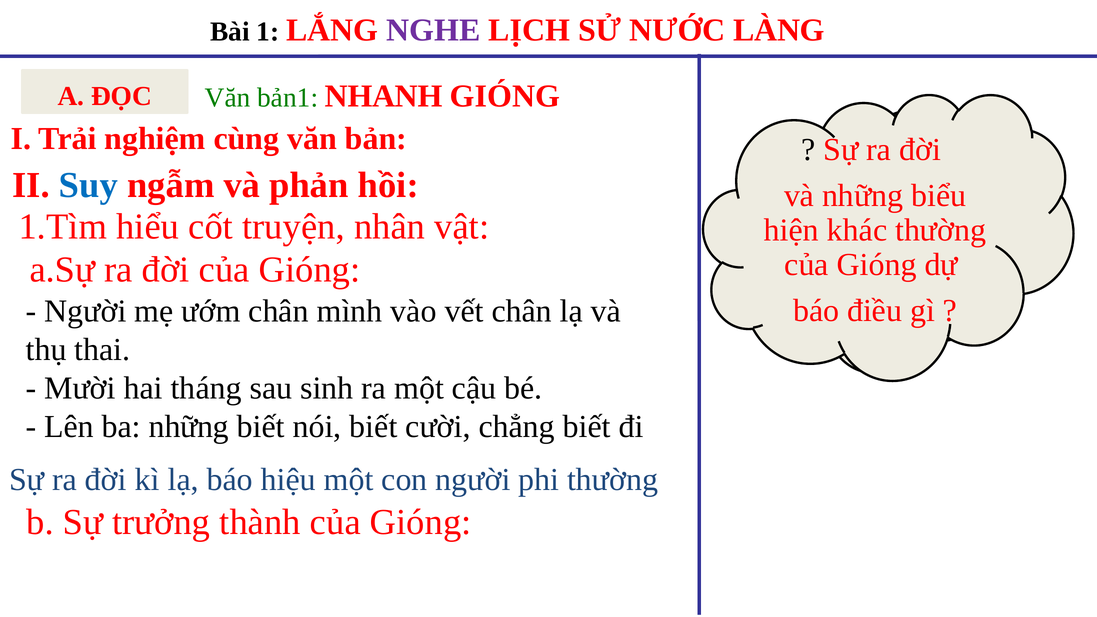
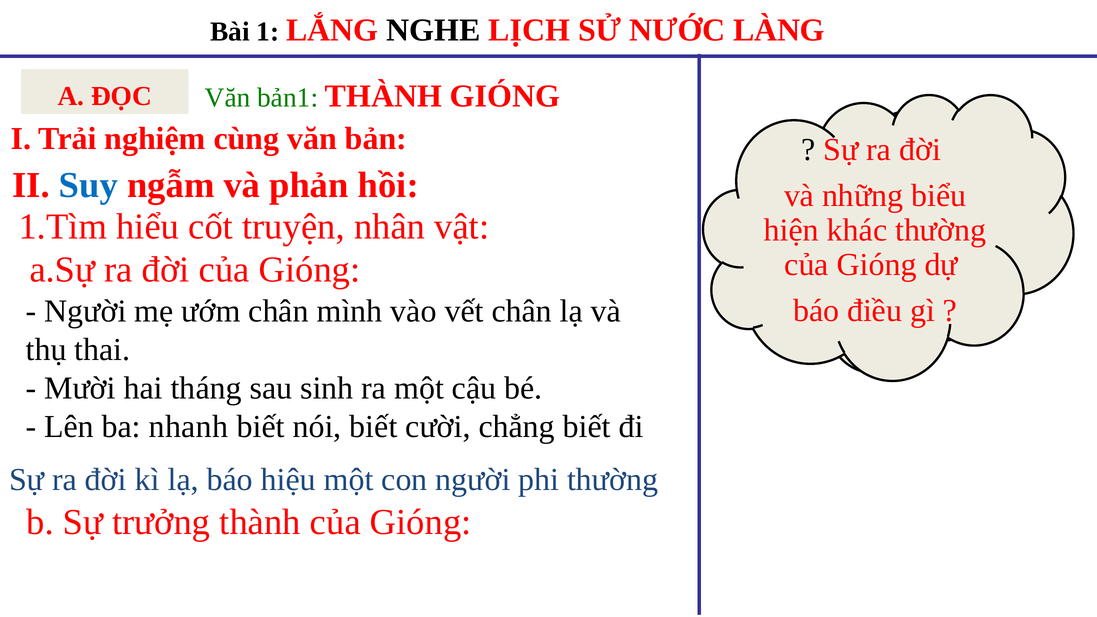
NGHE colour: purple -> black
bản1 NHANH: NHANH -> THÀNH
ba những: những -> nhanh
